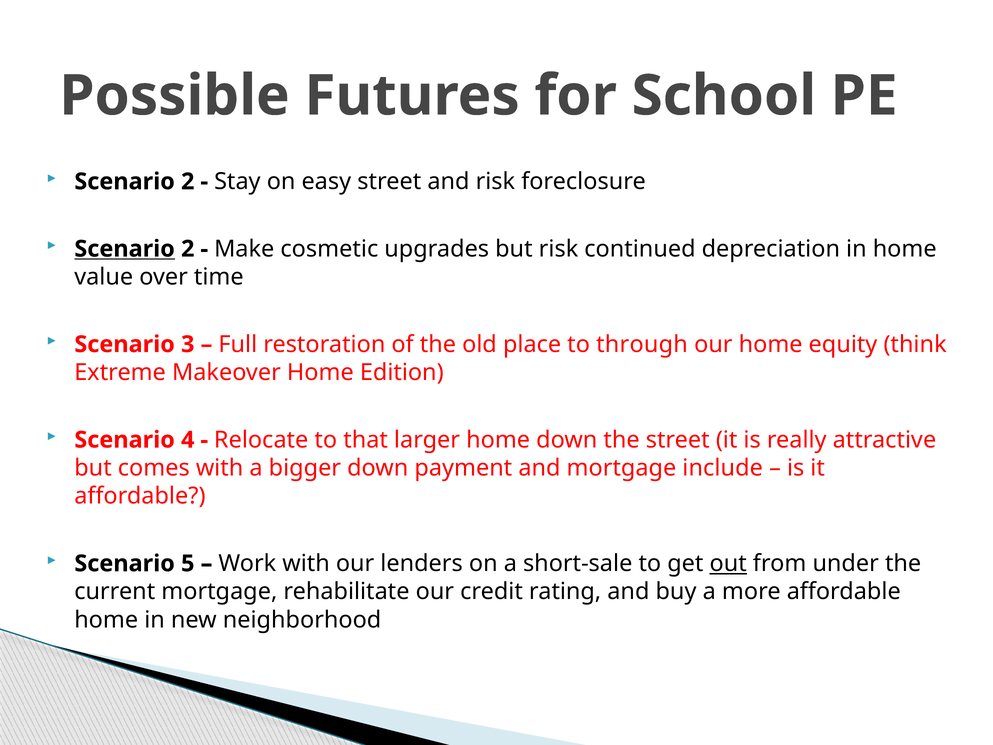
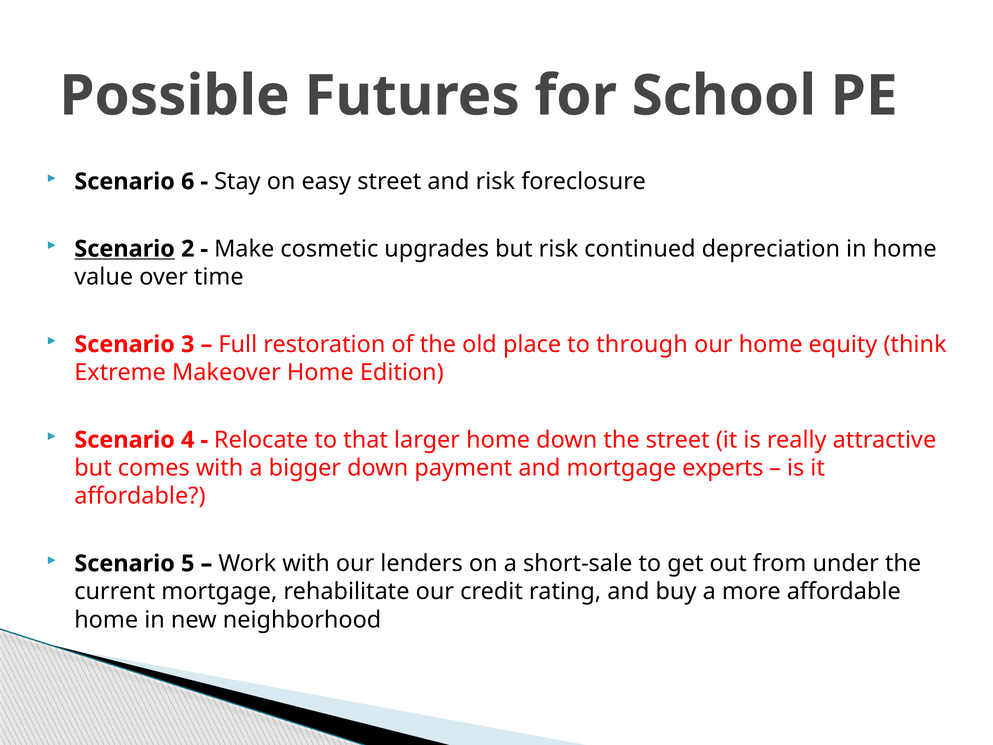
2 at (188, 181): 2 -> 6
include: include -> experts
out underline: present -> none
